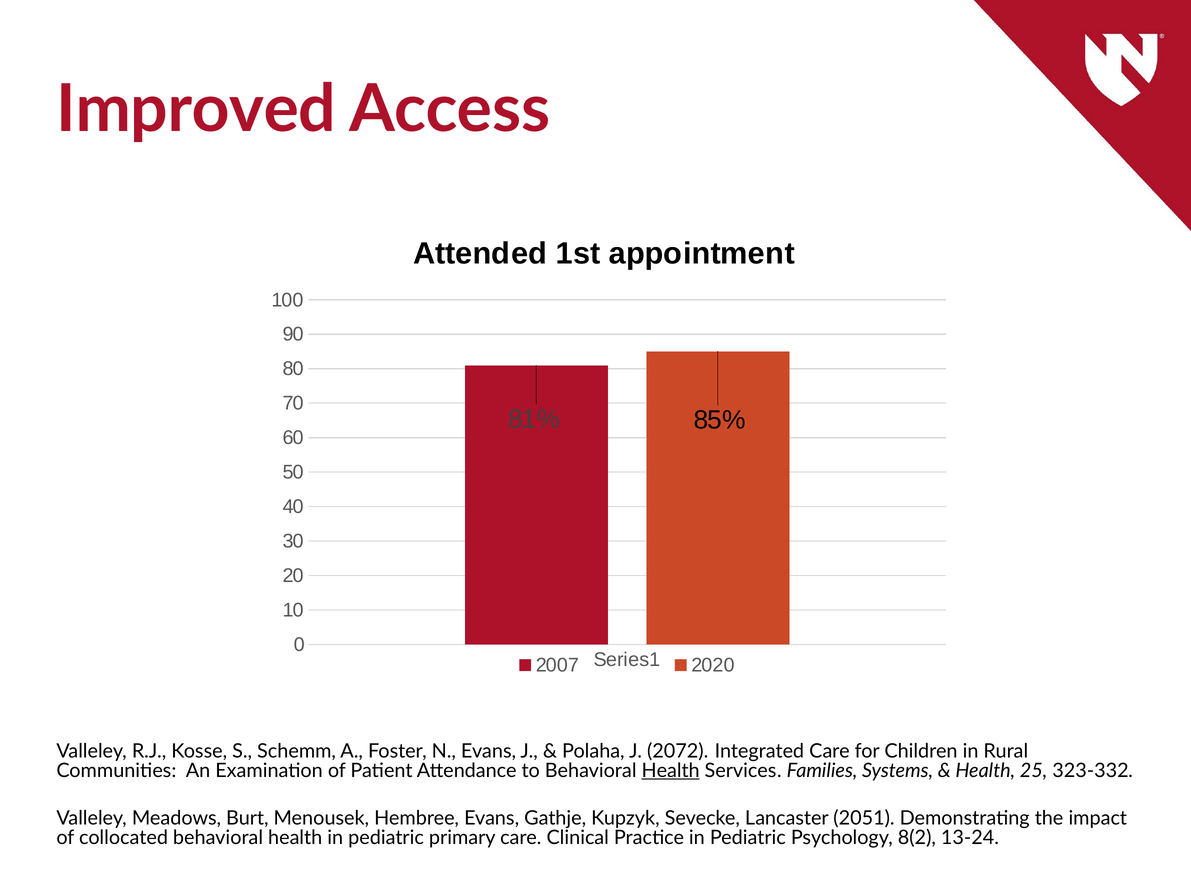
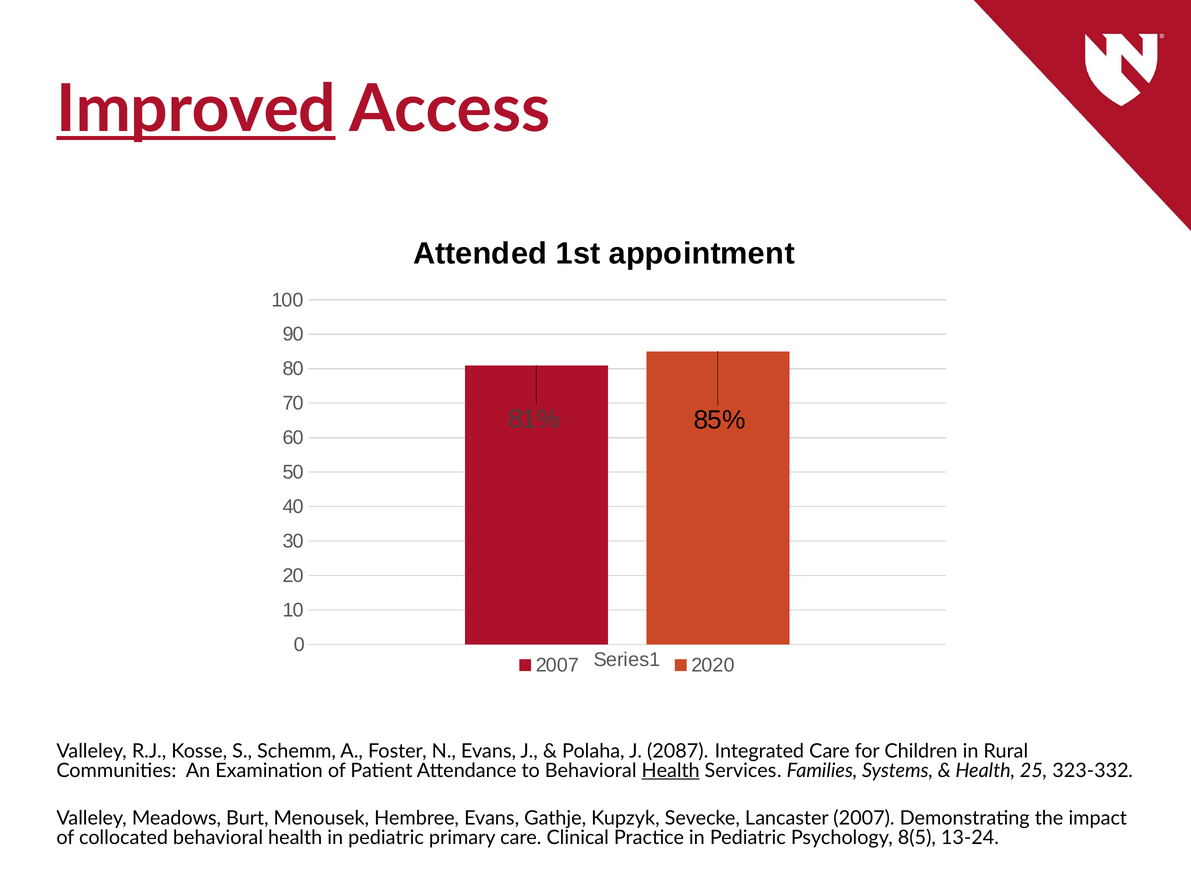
Improved underline: none -> present
2072: 2072 -> 2087
Lancaster 2051: 2051 -> 2007
8(2: 8(2 -> 8(5
